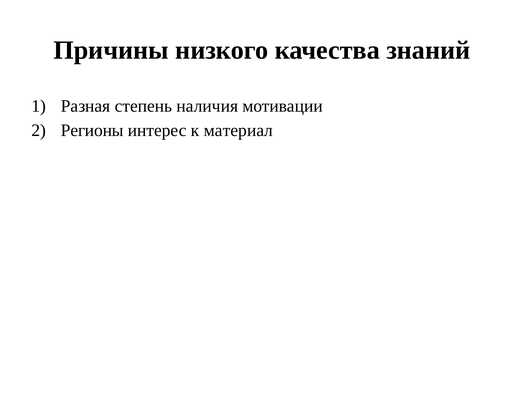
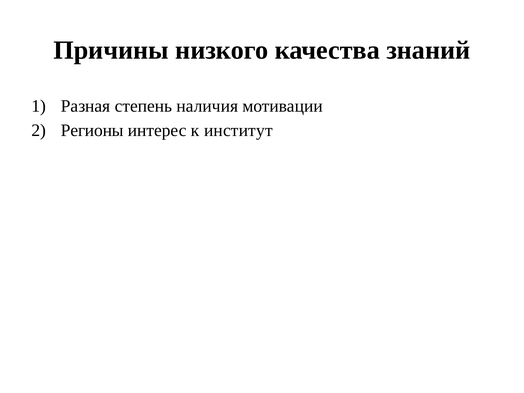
материал: материал -> институт
